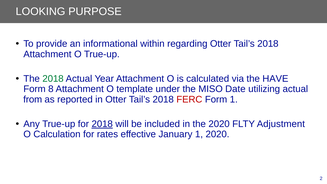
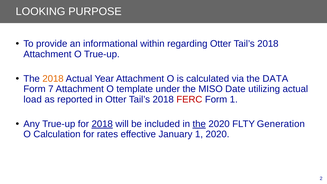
2018 at (53, 79) colour: green -> orange
HAVE: HAVE -> DATA
8: 8 -> 7
from: from -> load
the at (199, 124) underline: none -> present
Adjustment: Adjustment -> Generation
